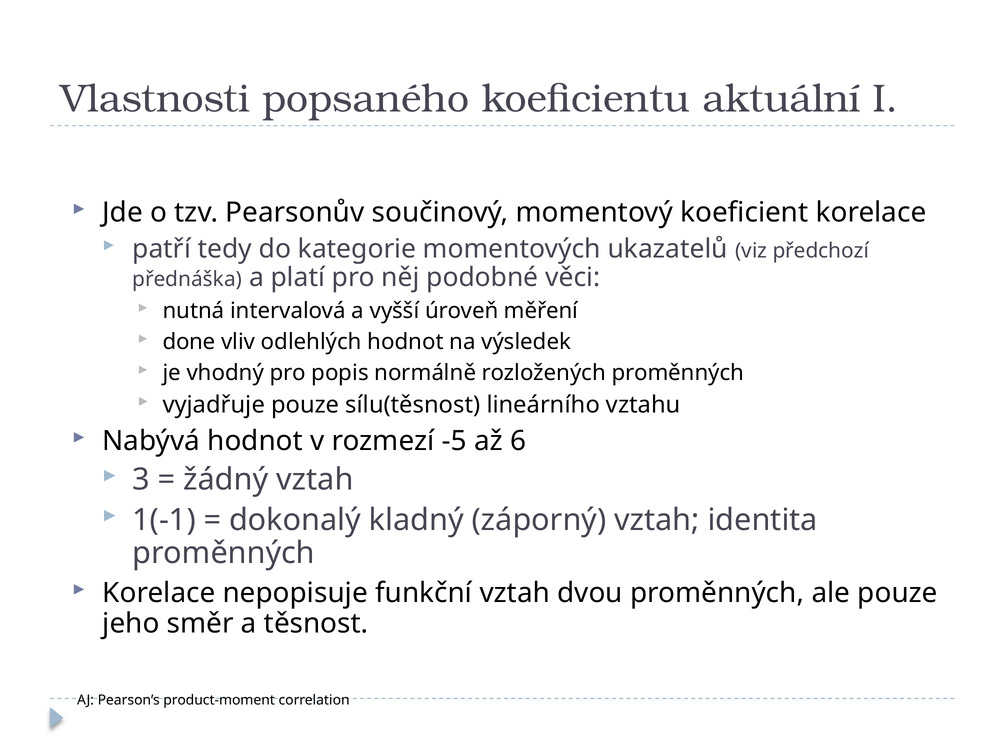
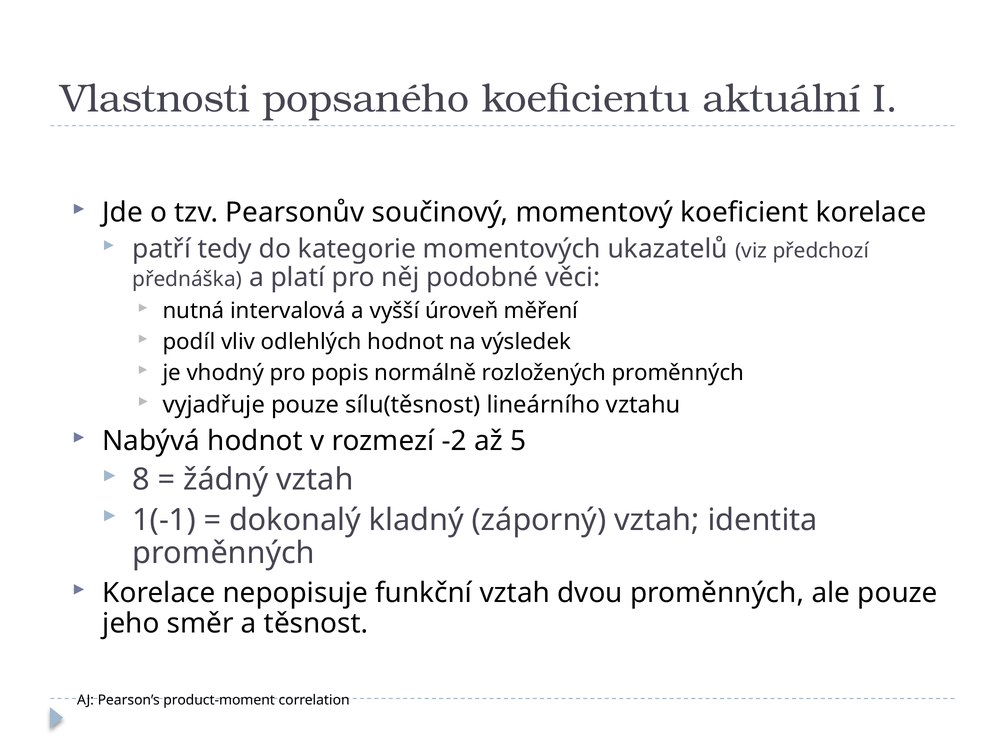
done: done -> podíl
-5: -5 -> -2
6: 6 -> 5
3: 3 -> 8
